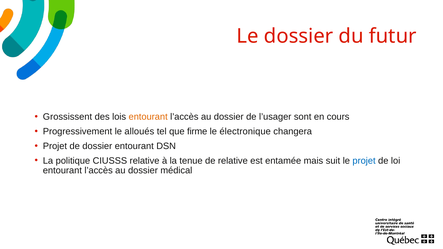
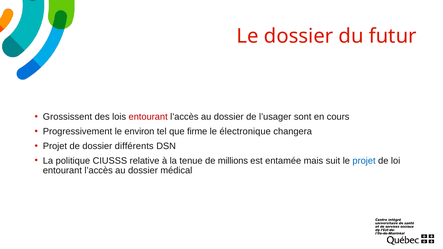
entourant at (148, 117) colour: orange -> red
alloués: alloués -> environ
dossier entourant: entourant -> différents
de relative: relative -> millions
